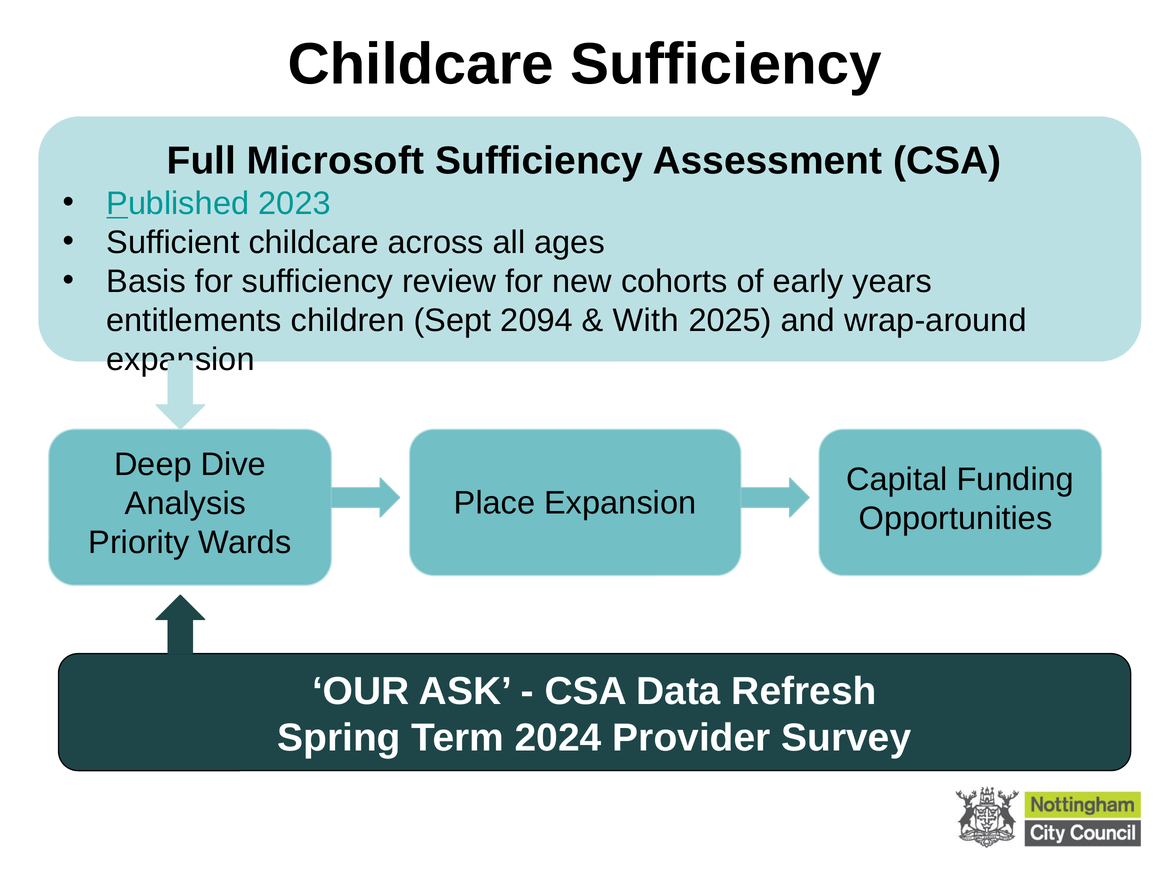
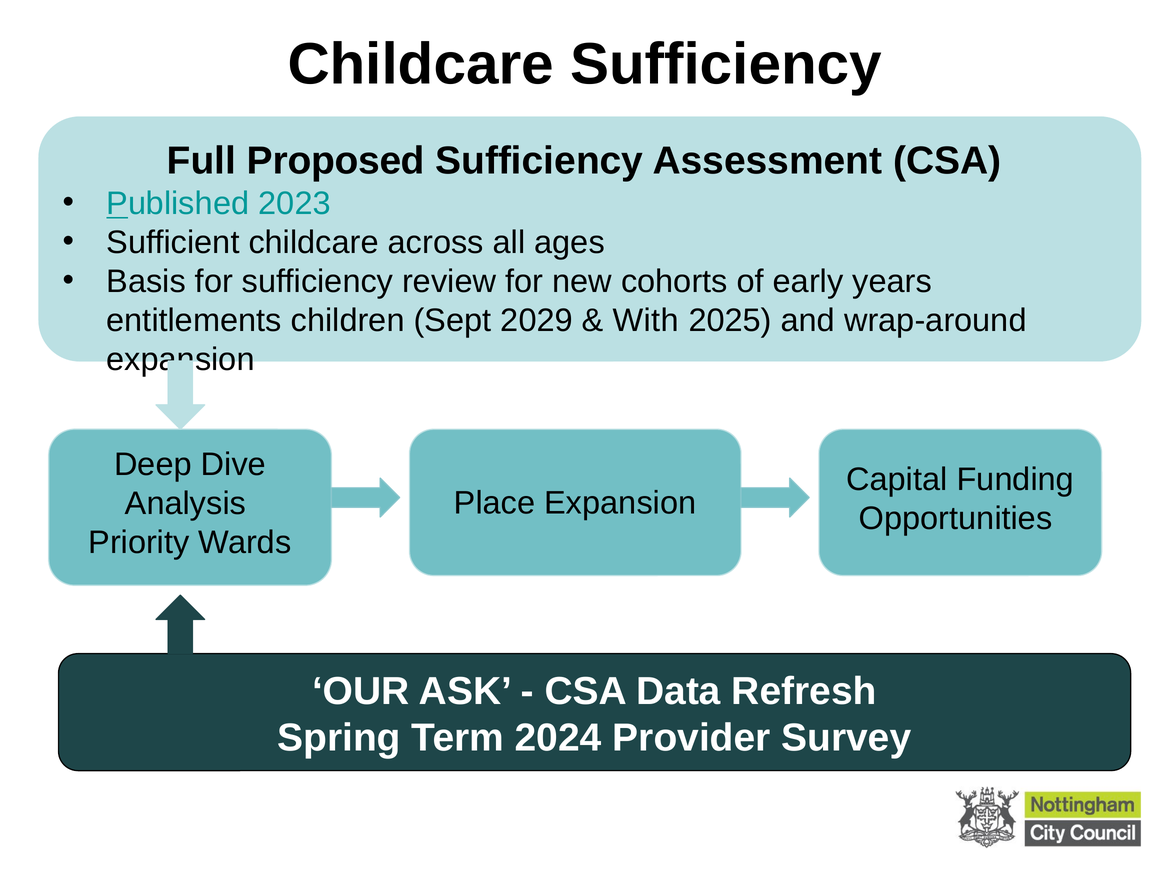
Microsoft: Microsoft -> Proposed
2094: 2094 -> 2029
